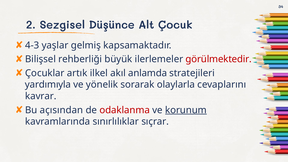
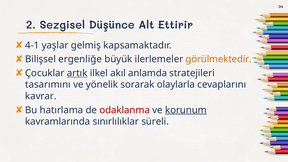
Çocuk: Çocuk -> Ettirir
4-3: 4-3 -> 4-1
rehberliği: rehberliği -> ergenliğe
görülmektedir colour: red -> orange
artık underline: none -> present
yardımıyla: yardımıyla -> tasarımını
açısından: açısından -> hatırlama
sıçrar: sıçrar -> süreli
